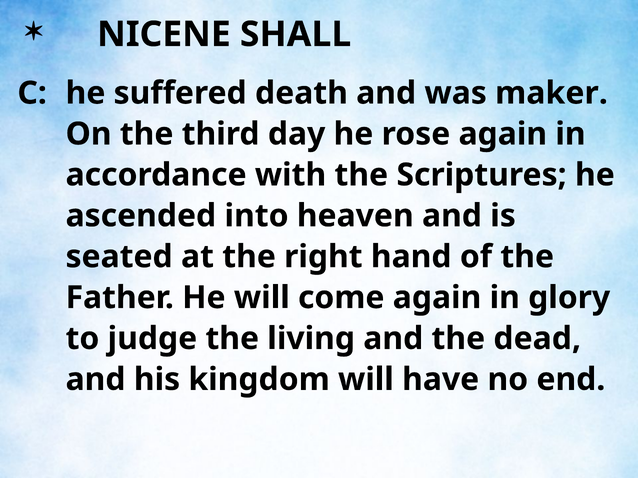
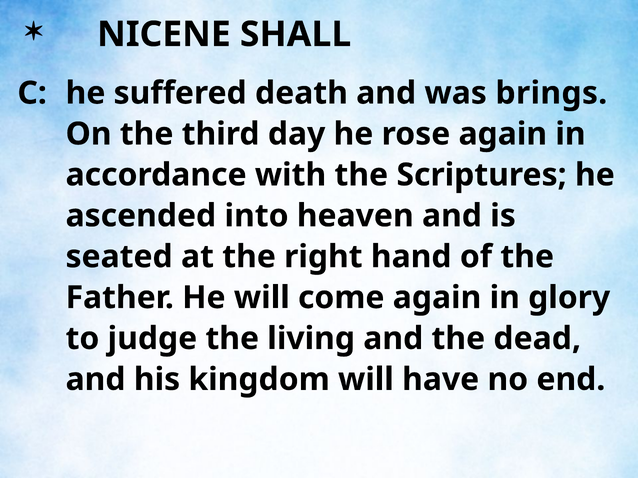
maker: maker -> brings
